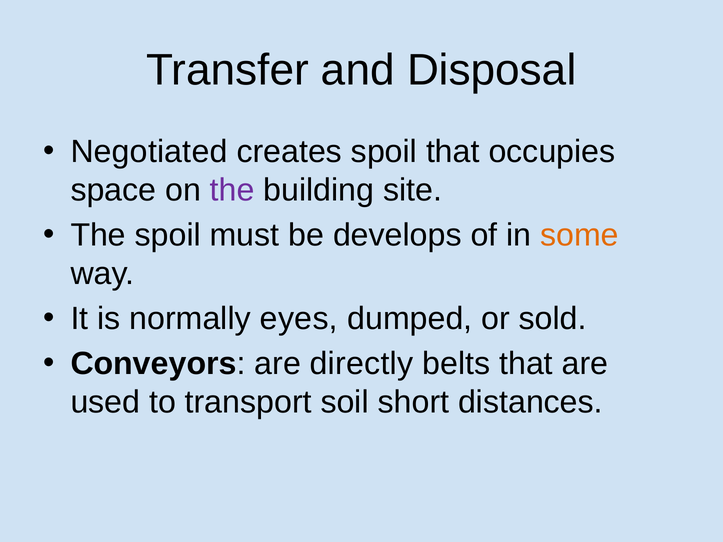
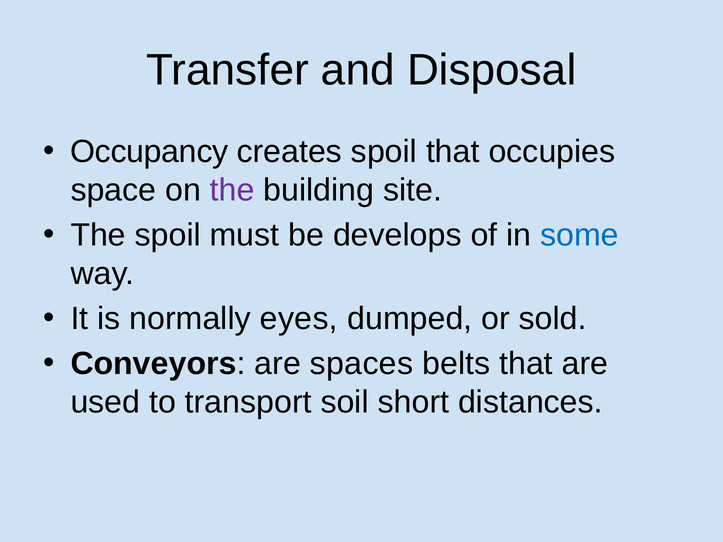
Negotiated: Negotiated -> Occupancy
some colour: orange -> blue
directly: directly -> spaces
